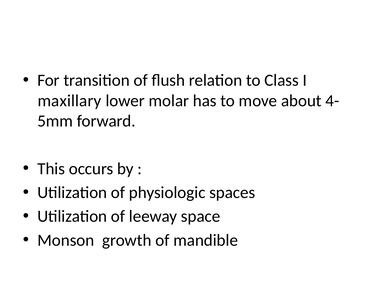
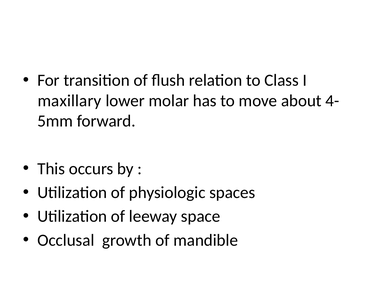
Monson: Monson -> Occlusal
